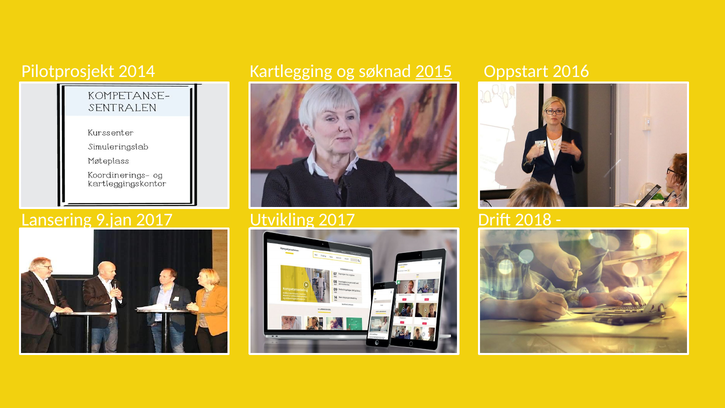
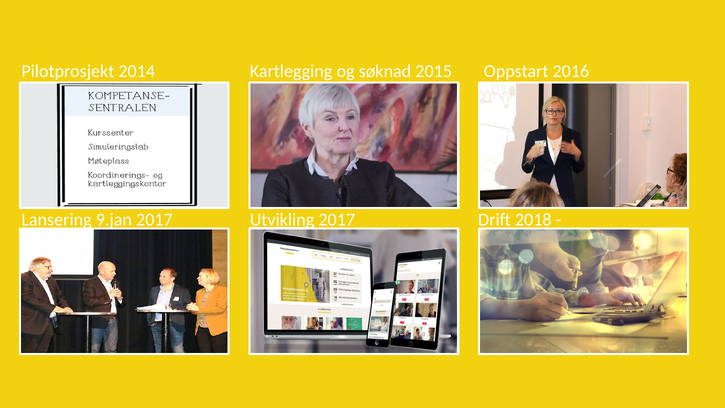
2015 underline: present -> none
